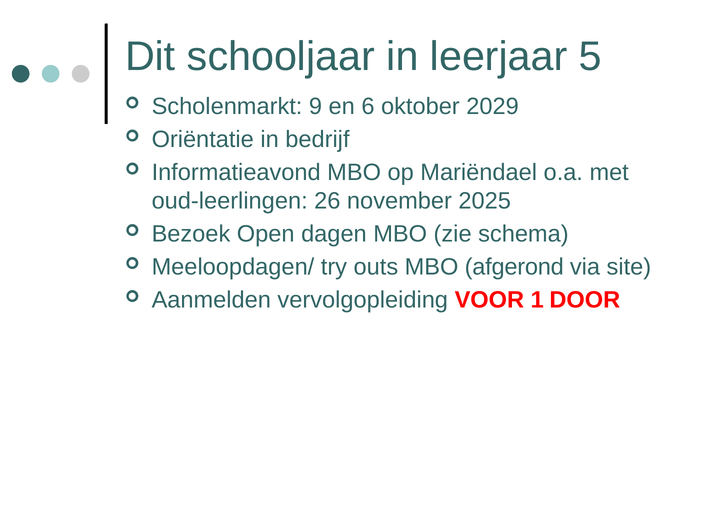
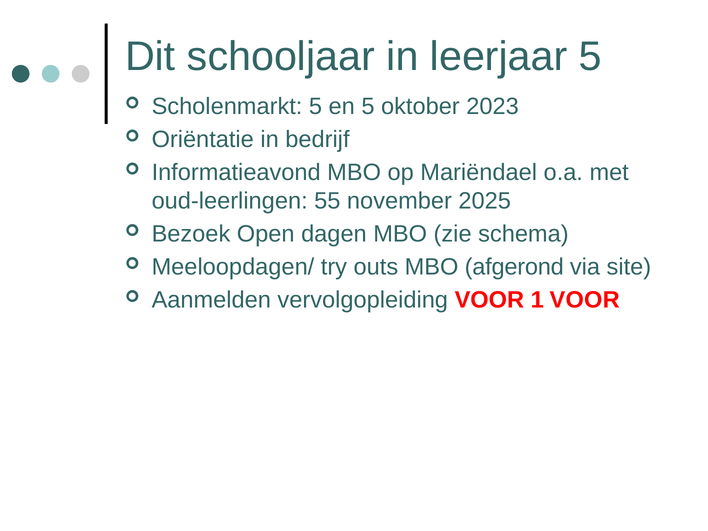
Scholenmarkt 9: 9 -> 5
en 6: 6 -> 5
2029: 2029 -> 2023
26: 26 -> 55
1 DOOR: DOOR -> VOOR
